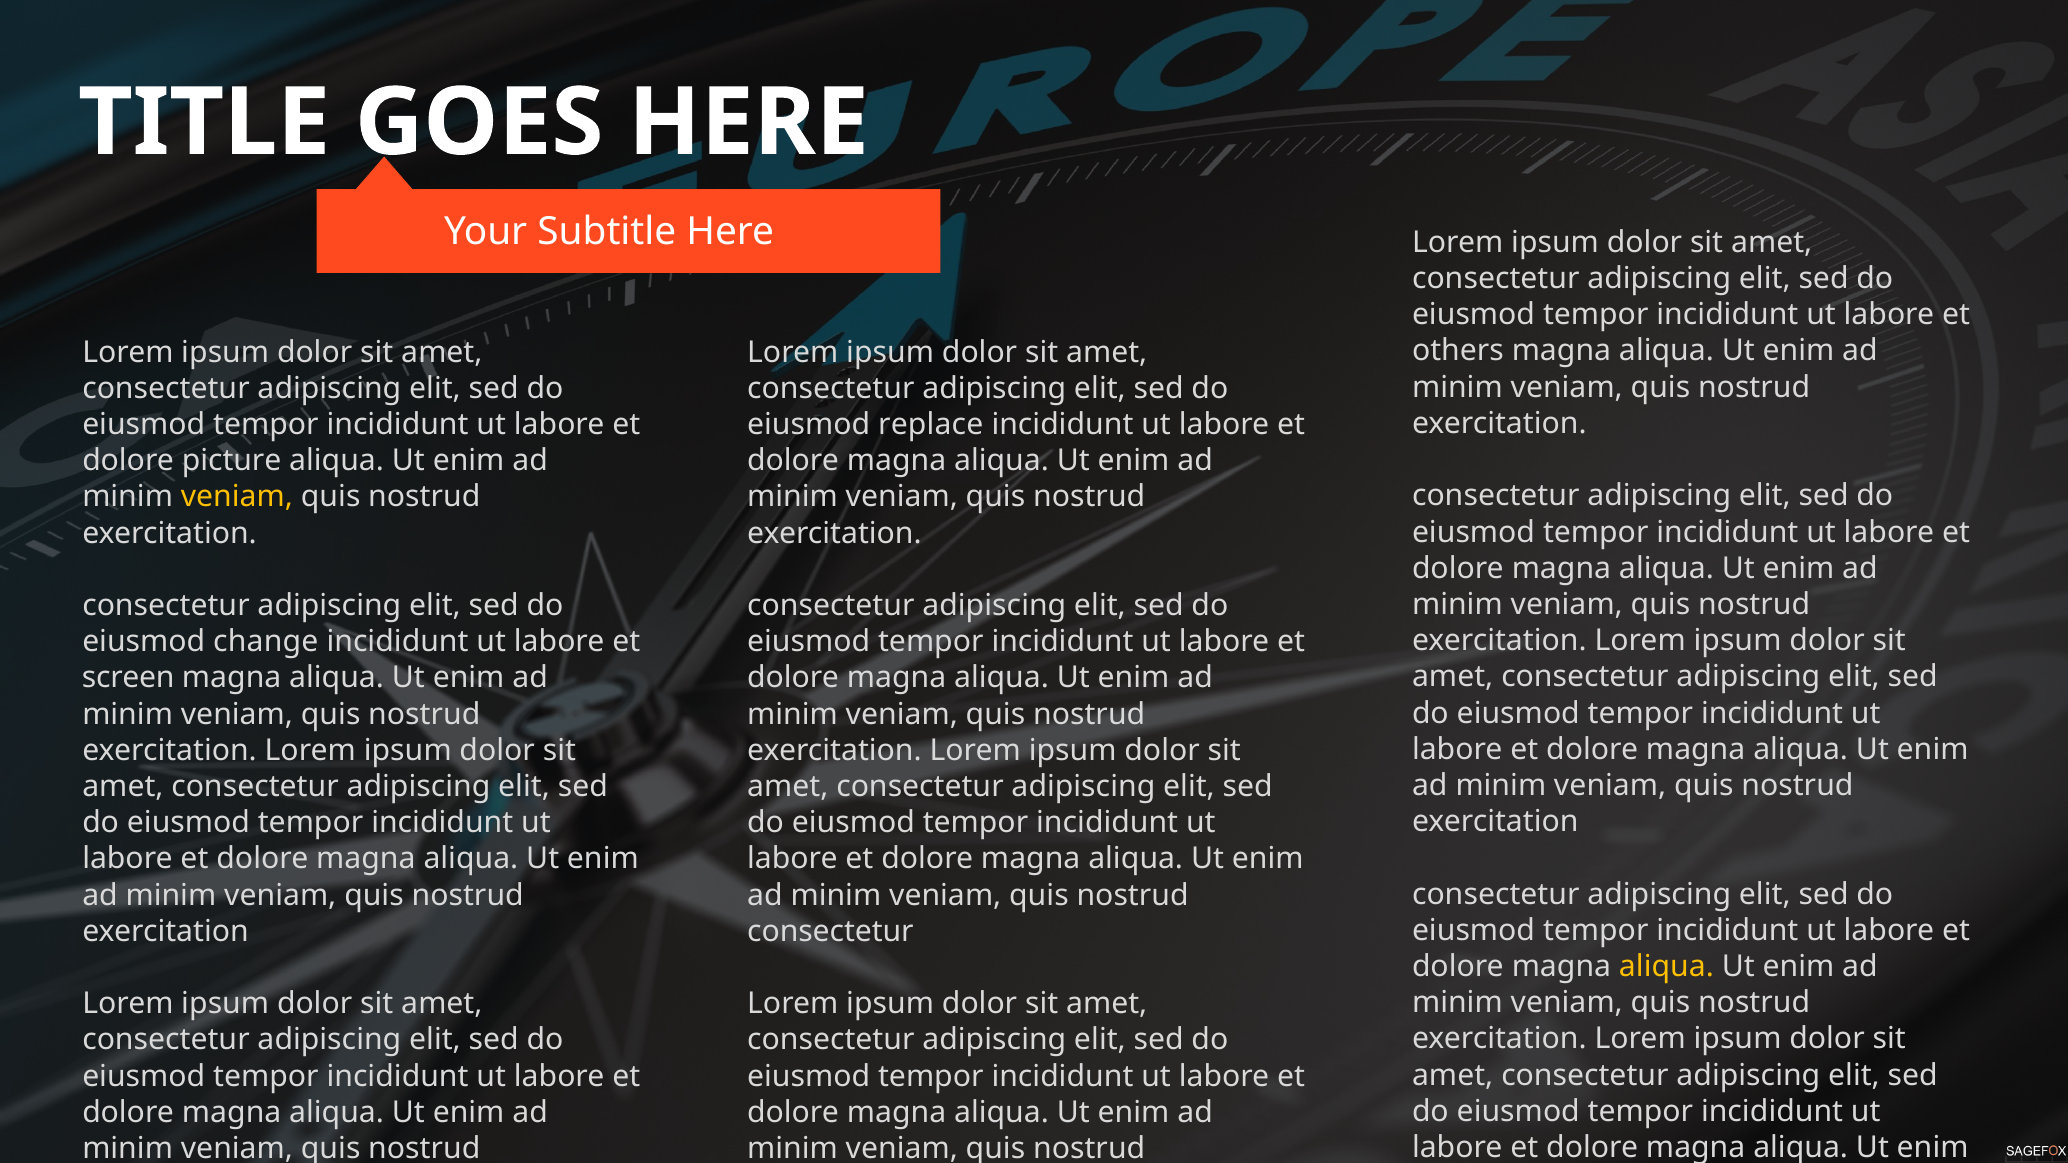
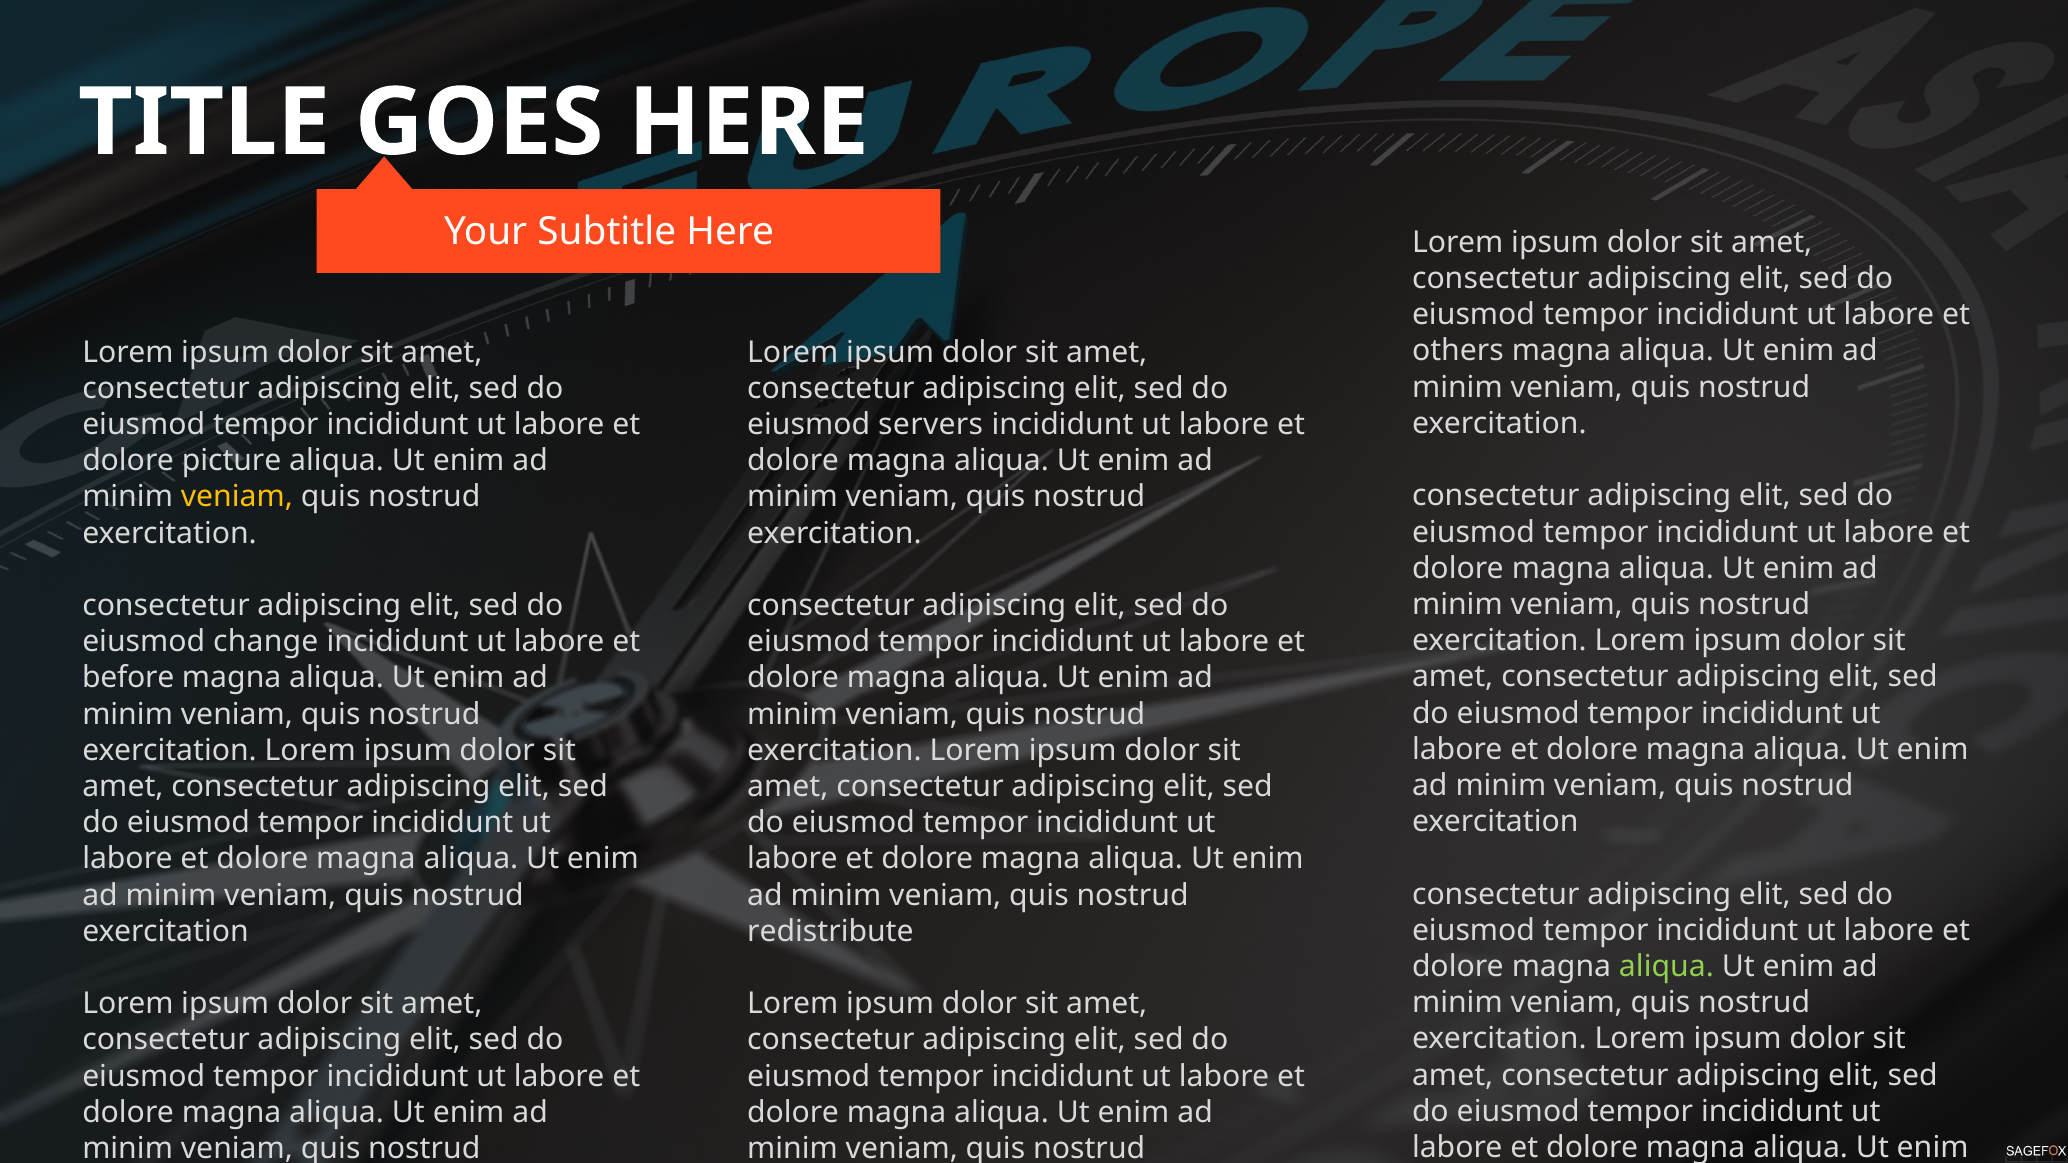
replace: replace -> servers
screen: screen -> before
consectetur at (830, 932): consectetur -> redistribute
aliqua at (1666, 967) colour: yellow -> light green
